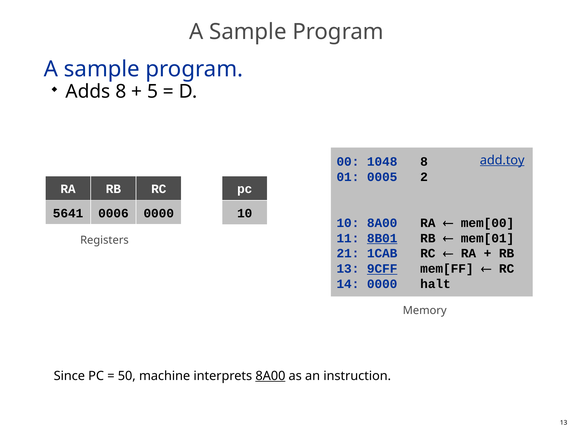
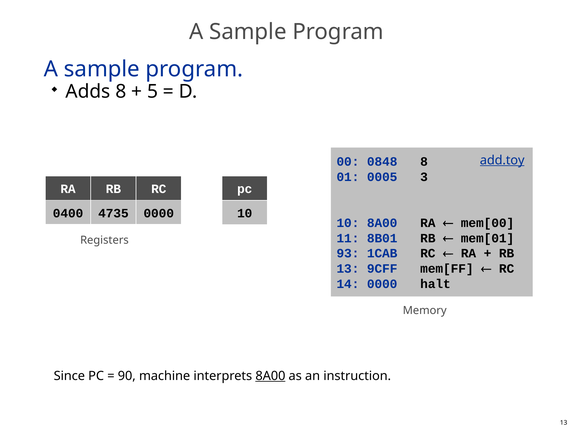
1048: 1048 -> 0848
2: 2 -> 3
5641: 5641 -> 0400
0006: 0006 -> 4735
8B01 underline: present -> none
21: 21 -> 93
9CFF underline: present -> none
50: 50 -> 90
